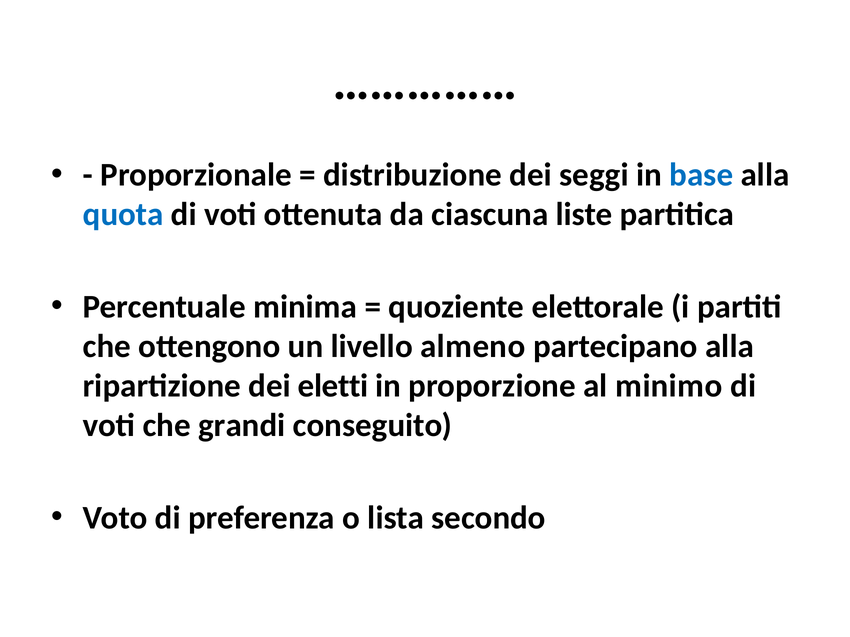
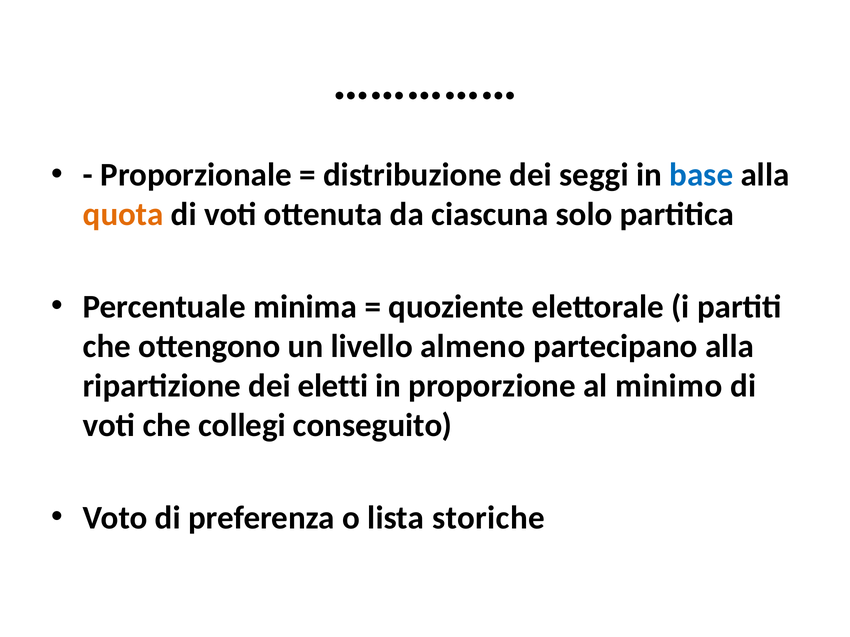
quota colour: blue -> orange
liste: liste -> solo
grandi: grandi -> collegi
secondo: secondo -> storiche
